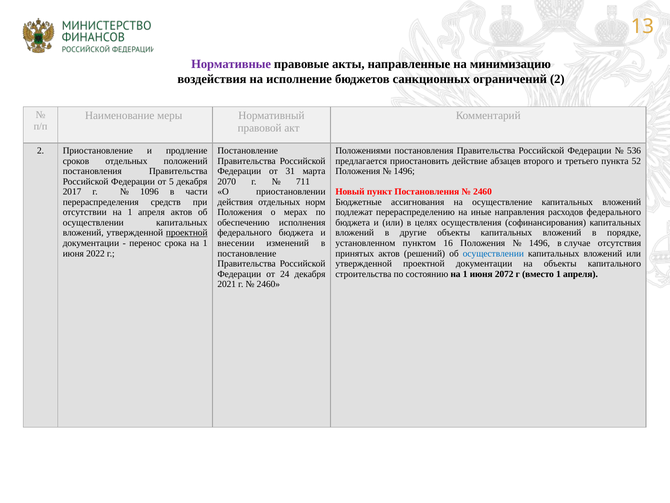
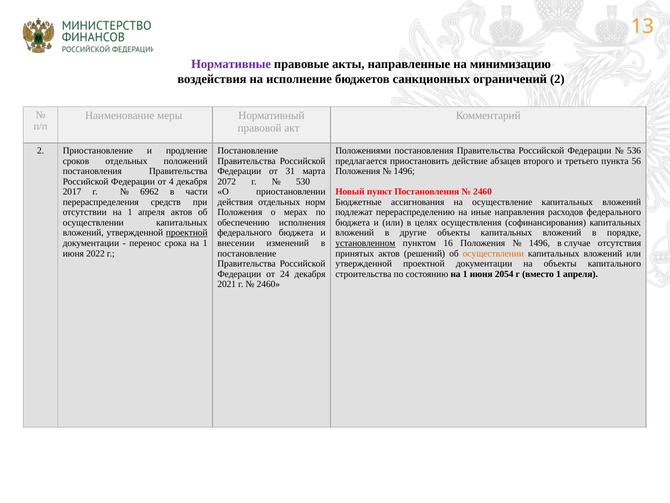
52: 52 -> 56
5: 5 -> 4
2070: 2070 -> 2072
711: 711 -> 530
1096: 1096 -> 6962
установленном underline: none -> present
осуществлении at (493, 253) colour: blue -> orange
2072: 2072 -> 2054
